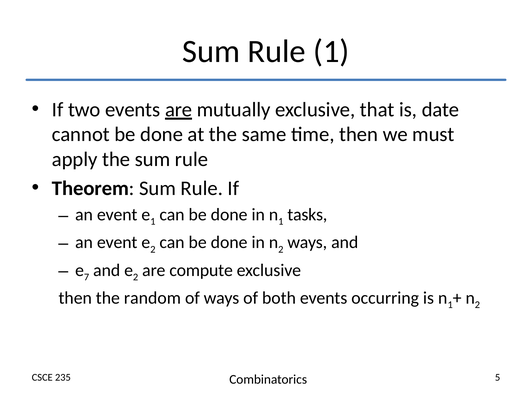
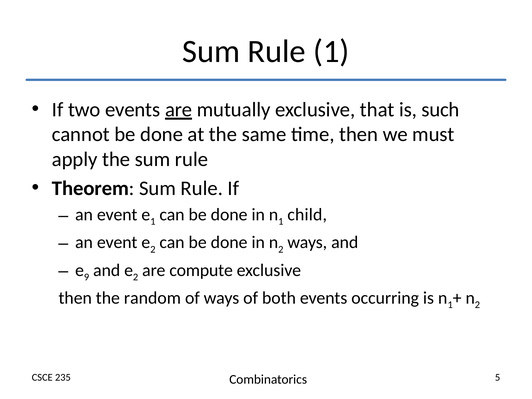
date: date -> such
tasks: tasks -> child
7: 7 -> 9
